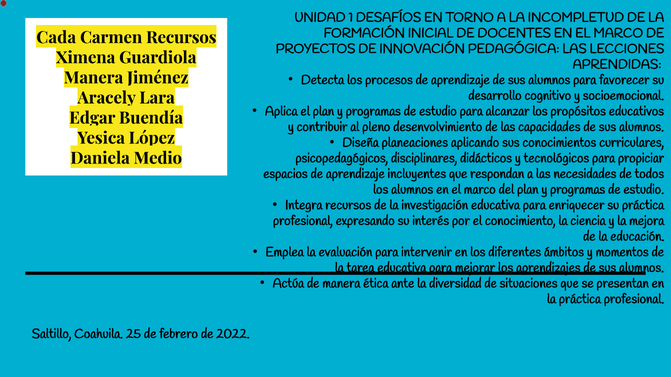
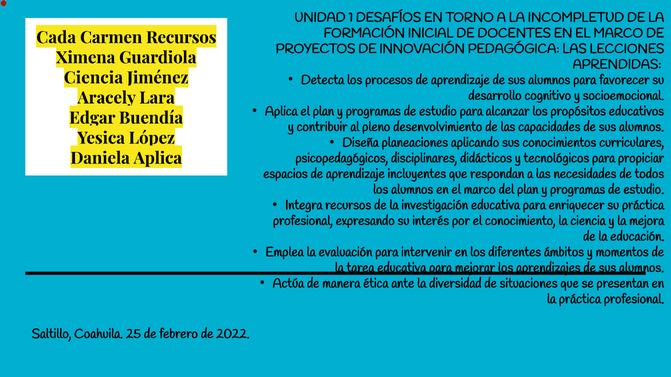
Manera at (94, 78): Manera -> Ciencia
Daniela Medio: Medio -> Aplica
